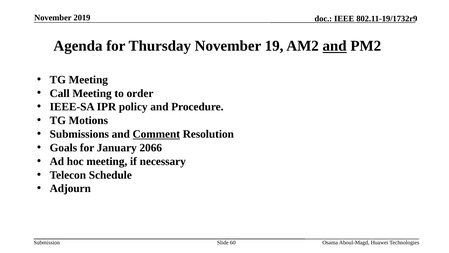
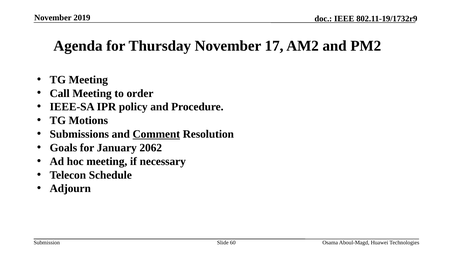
19: 19 -> 17
and at (335, 46) underline: present -> none
2066: 2066 -> 2062
